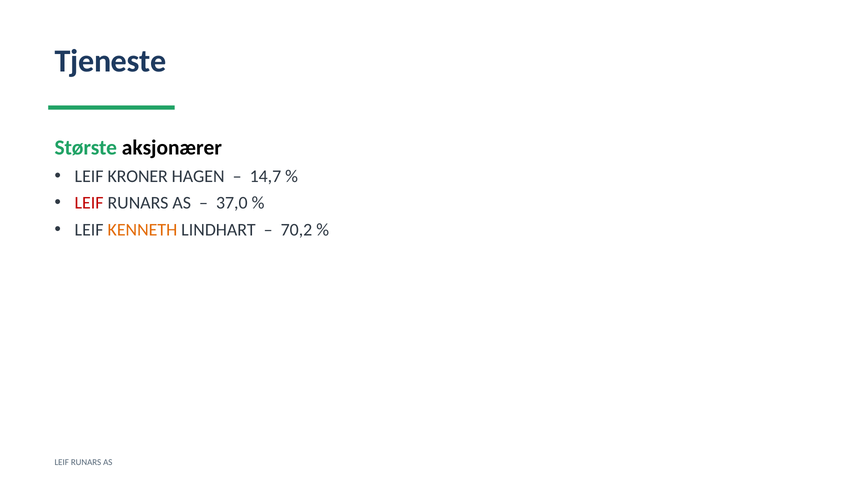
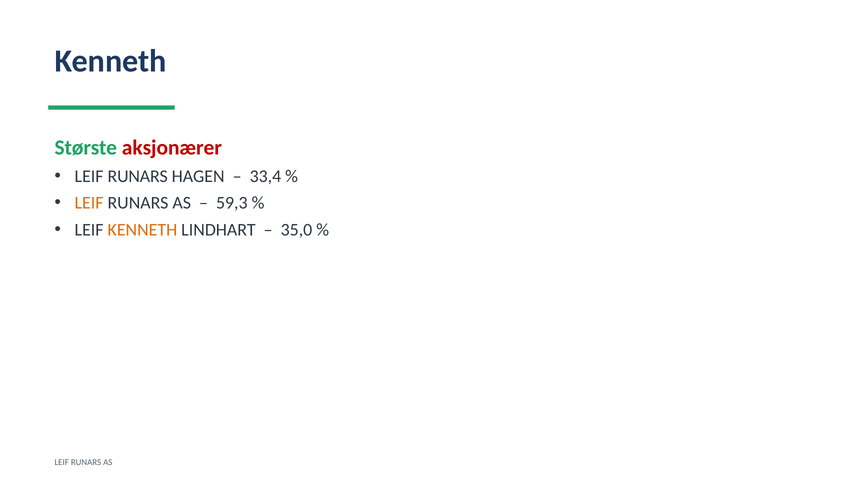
Tjeneste at (110, 61): Tjeneste -> Kenneth
aksjonærer colour: black -> red
KRONER at (138, 176): KRONER -> RUNARS
14,7: 14,7 -> 33,4
LEIF at (89, 203) colour: red -> orange
37,0: 37,0 -> 59,3
70,2: 70,2 -> 35,0
